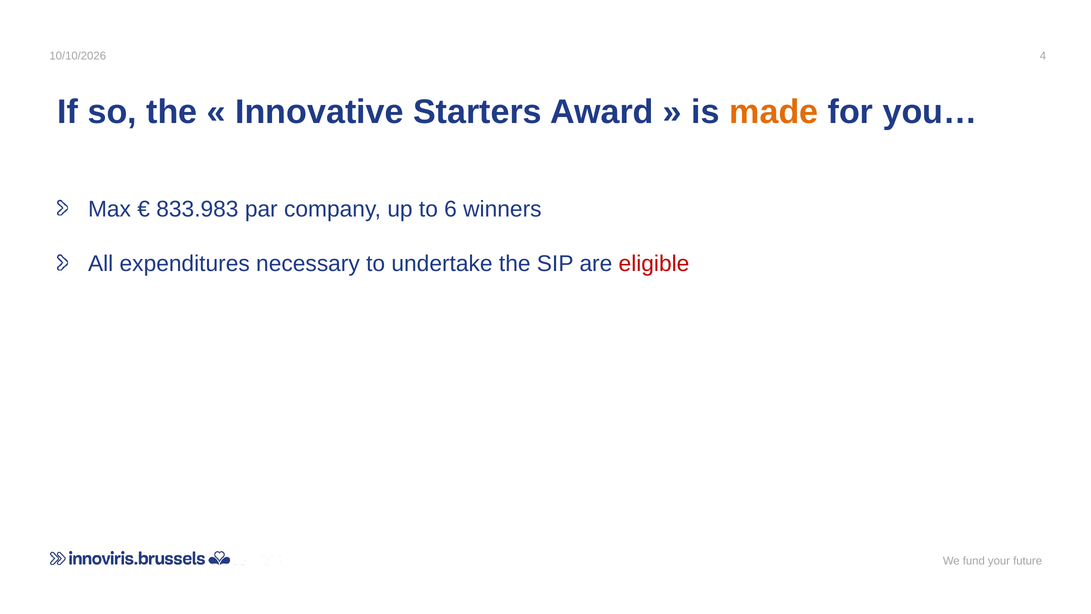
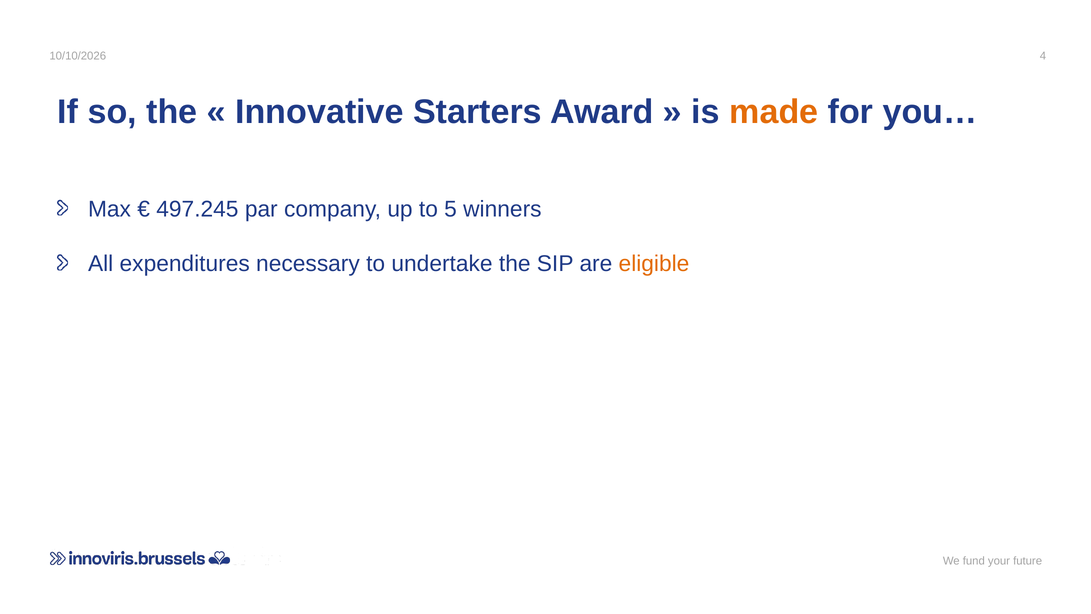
833.983: 833.983 -> 497.245
6: 6 -> 5
eligible colour: red -> orange
